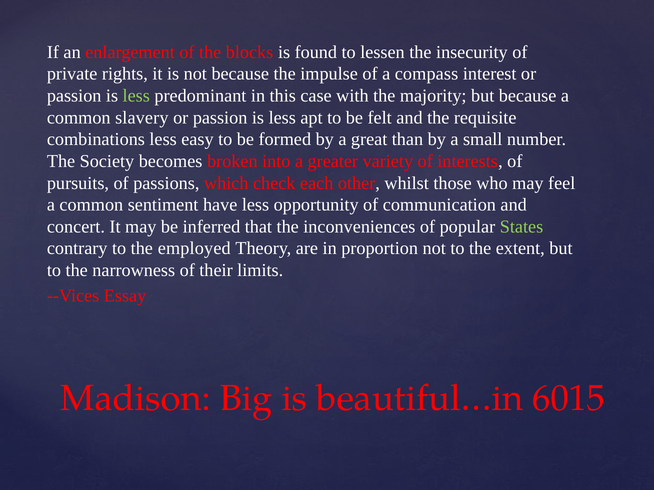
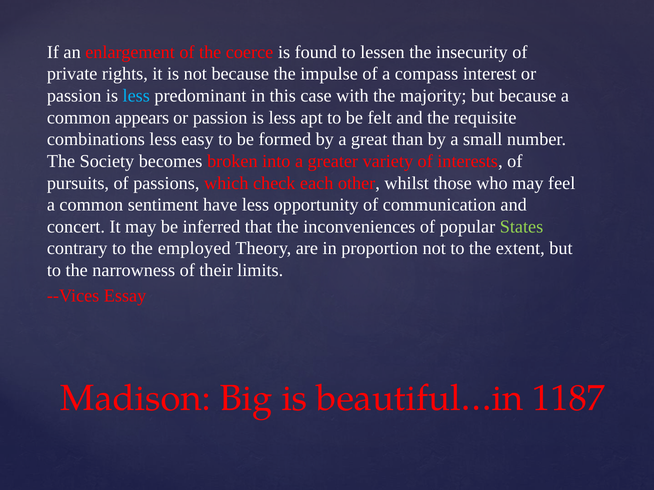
blocks: blocks -> coerce
less at (136, 96) colour: light green -> light blue
slavery: slavery -> appears
6015: 6015 -> 1187
